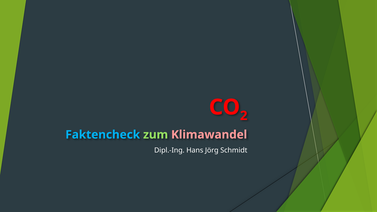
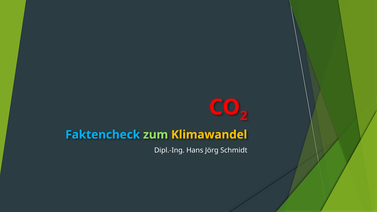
Klimawandel colour: pink -> yellow
